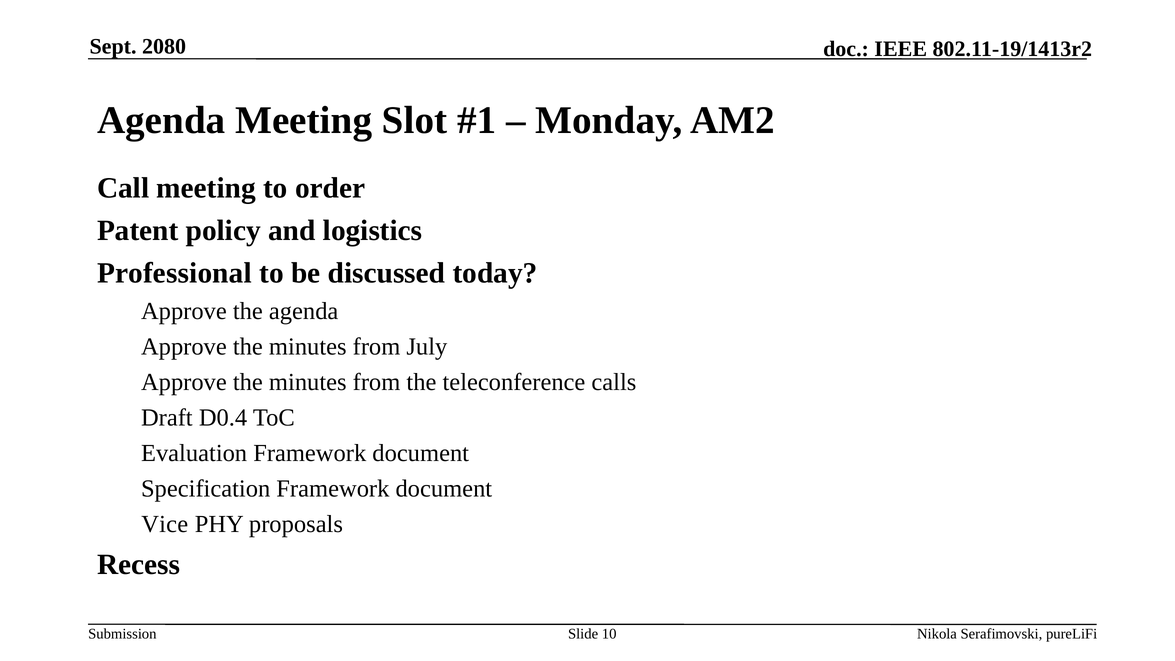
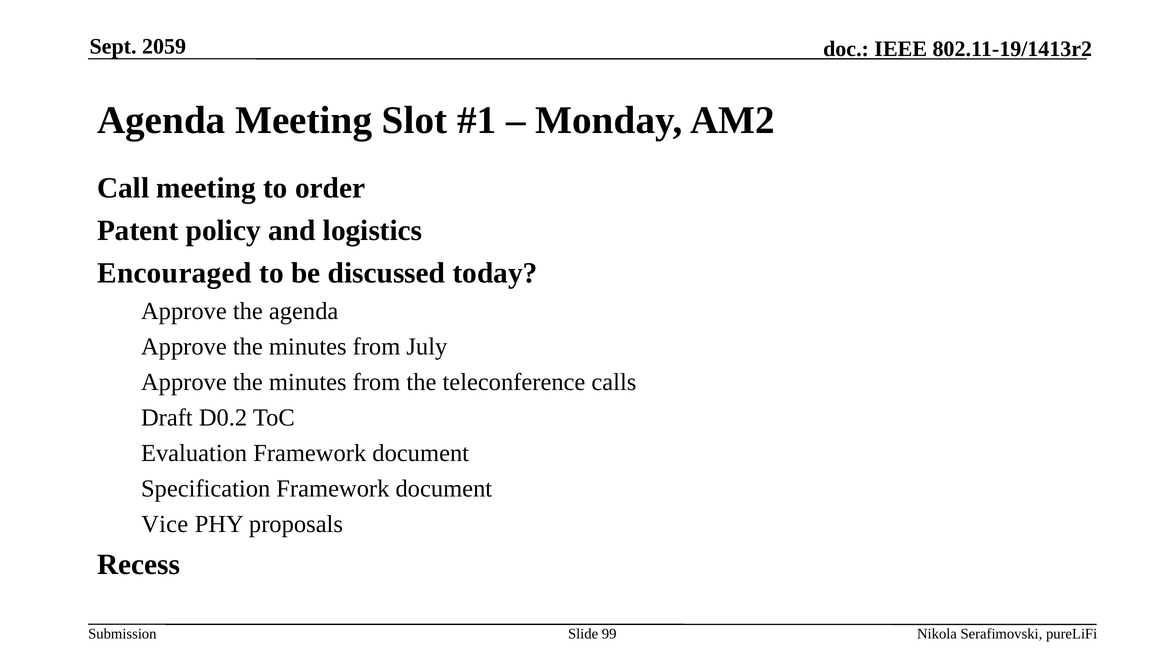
2080: 2080 -> 2059
Professional: Professional -> Encouraged
D0.4: D0.4 -> D0.2
10: 10 -> 99
